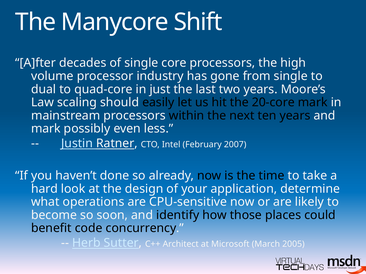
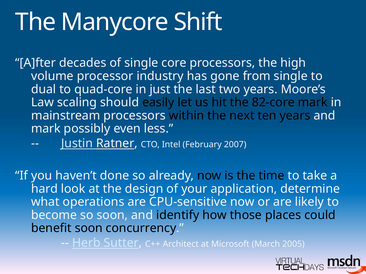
20-core: 20-core -> 82-core
benefit code: code -> soon
